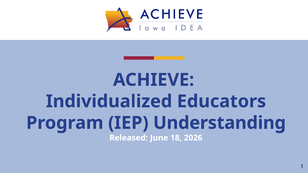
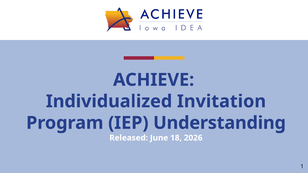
Educators: Educators -> Invitation
